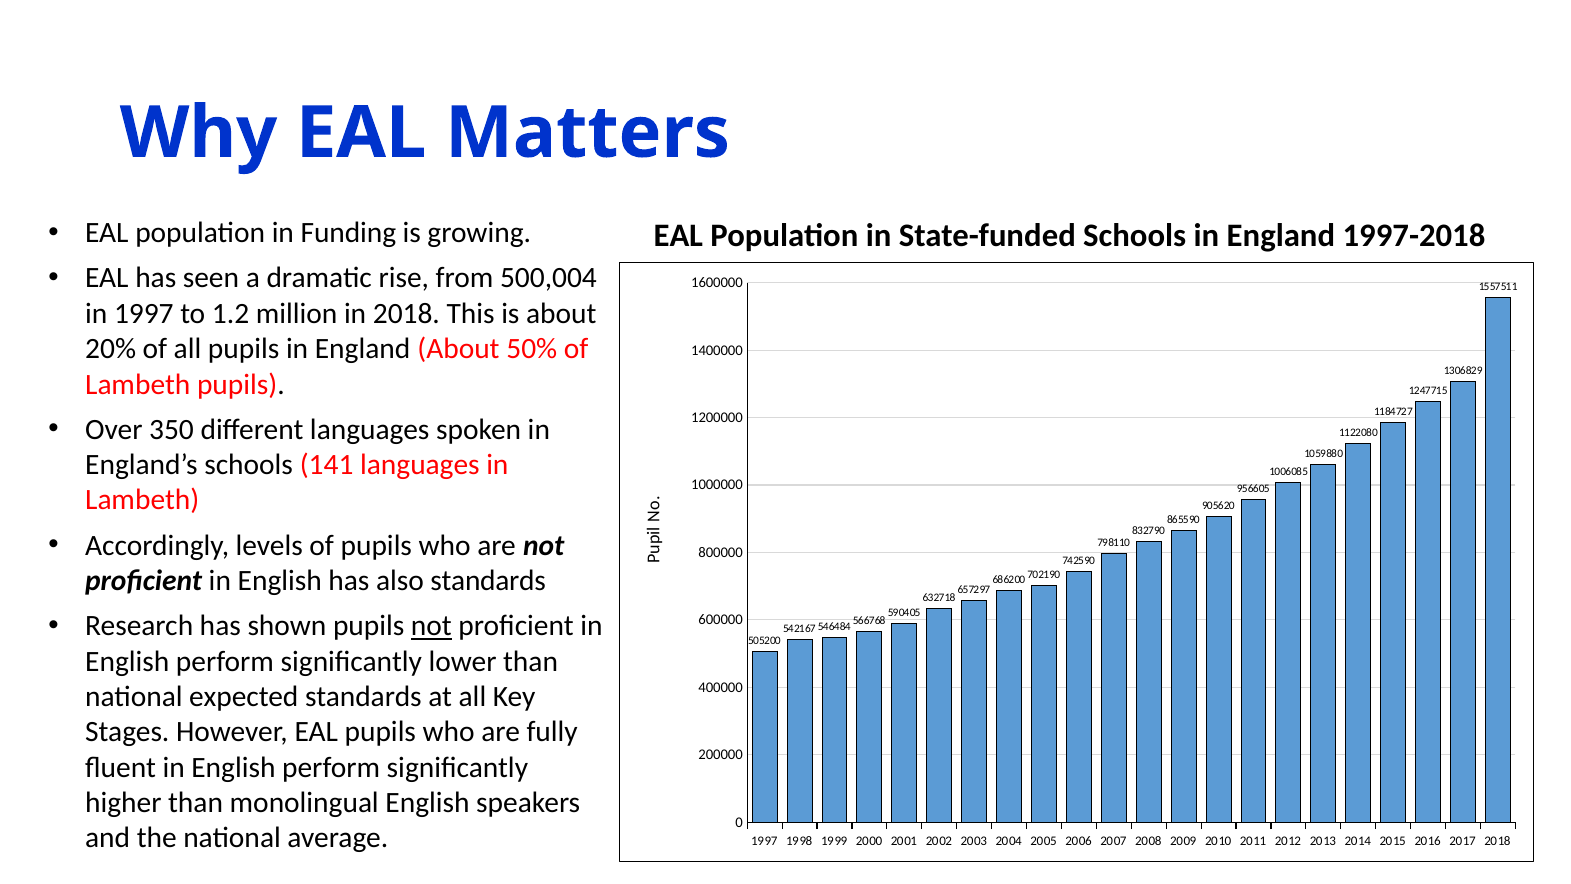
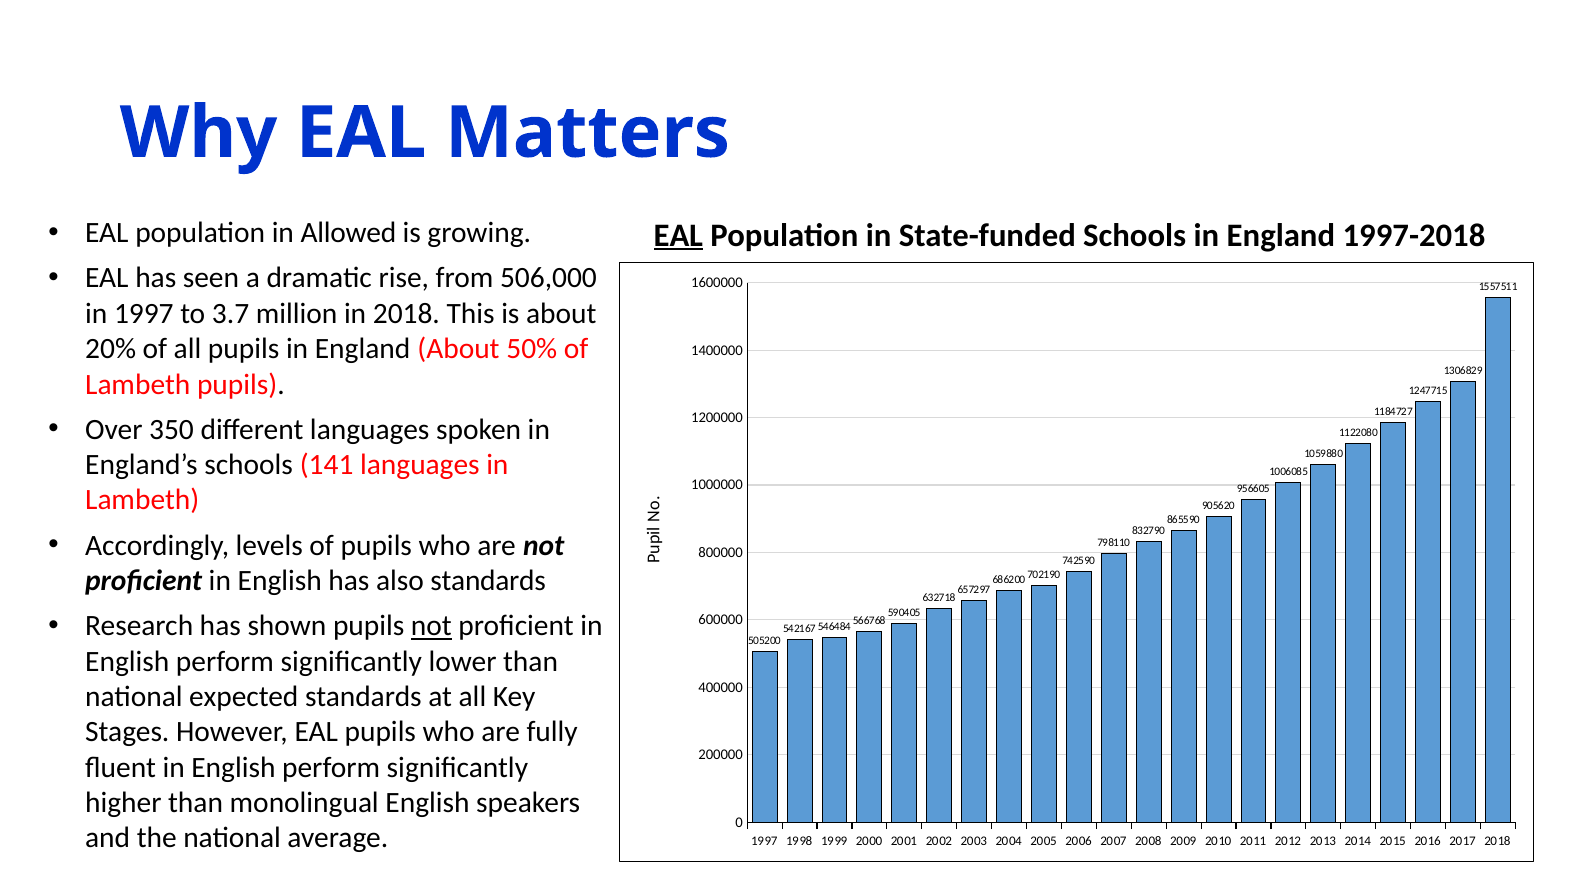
Funding: Funding -> Allowed
EAL at (678, 235) underline: none -> present
500,004: 500,004 -> 506,000
1.2: 1.2 -> 3.7
